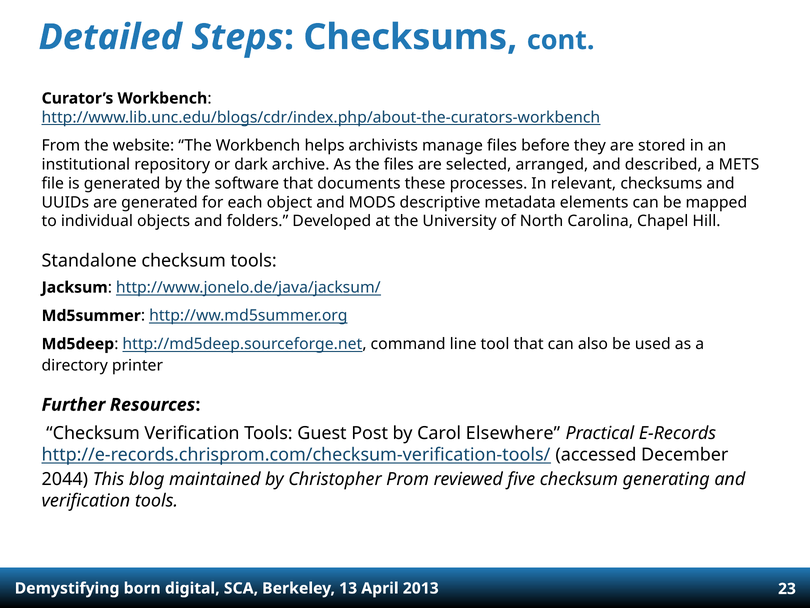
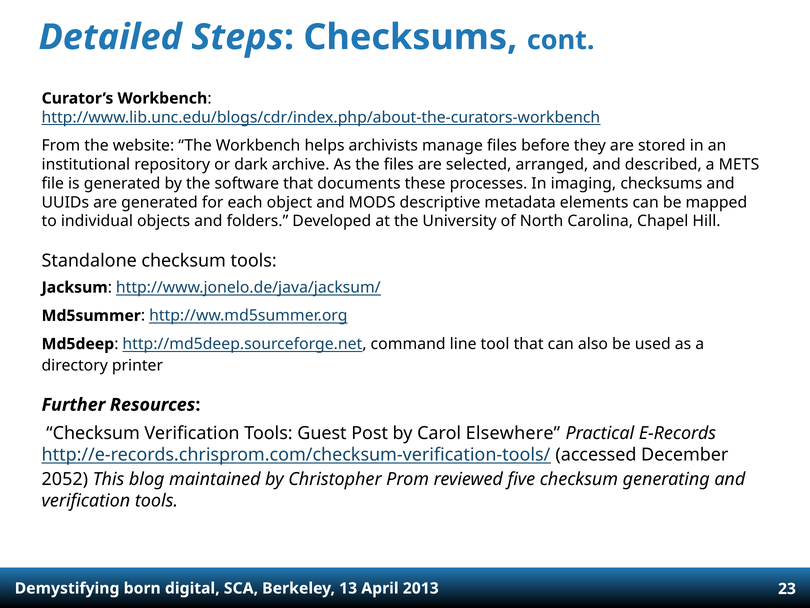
relevant: relevant -> imaging
2044: 2044 -> 2052
